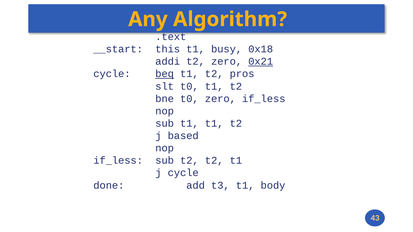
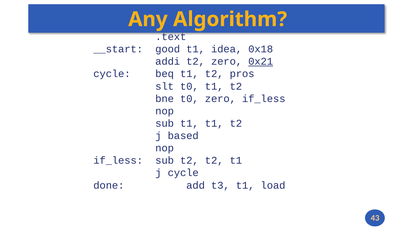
this: this -> good
busy: busy -> idea
beq underline: present -> none
body: body -> load
